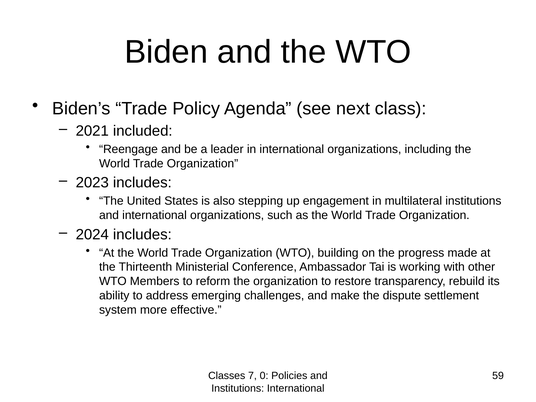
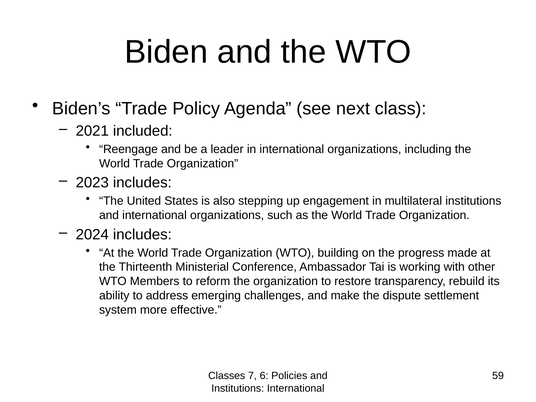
0: 0 -> 6
